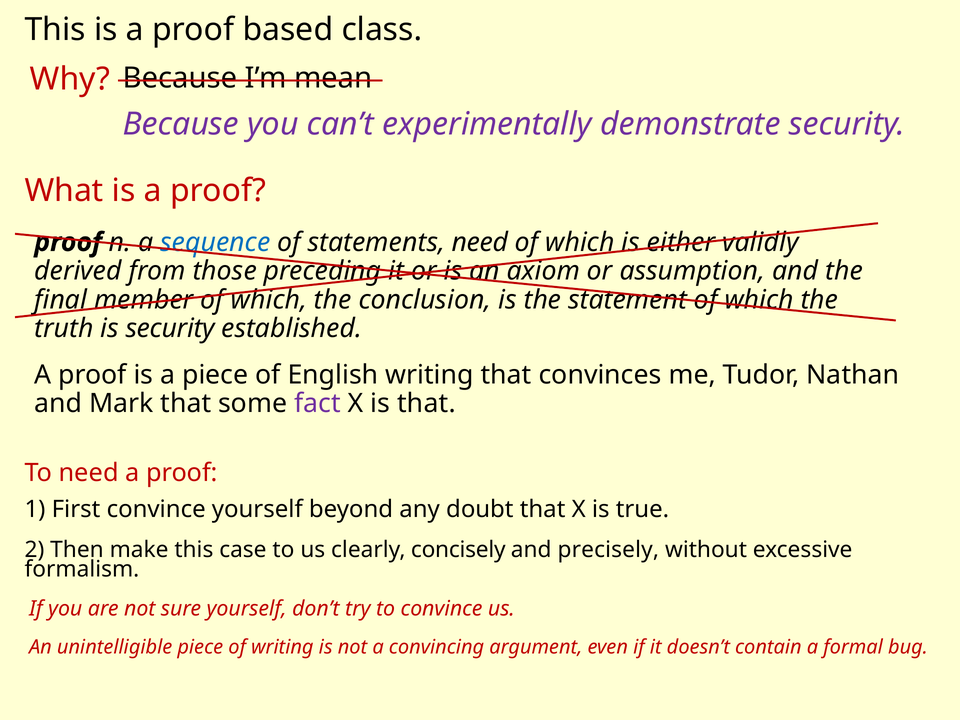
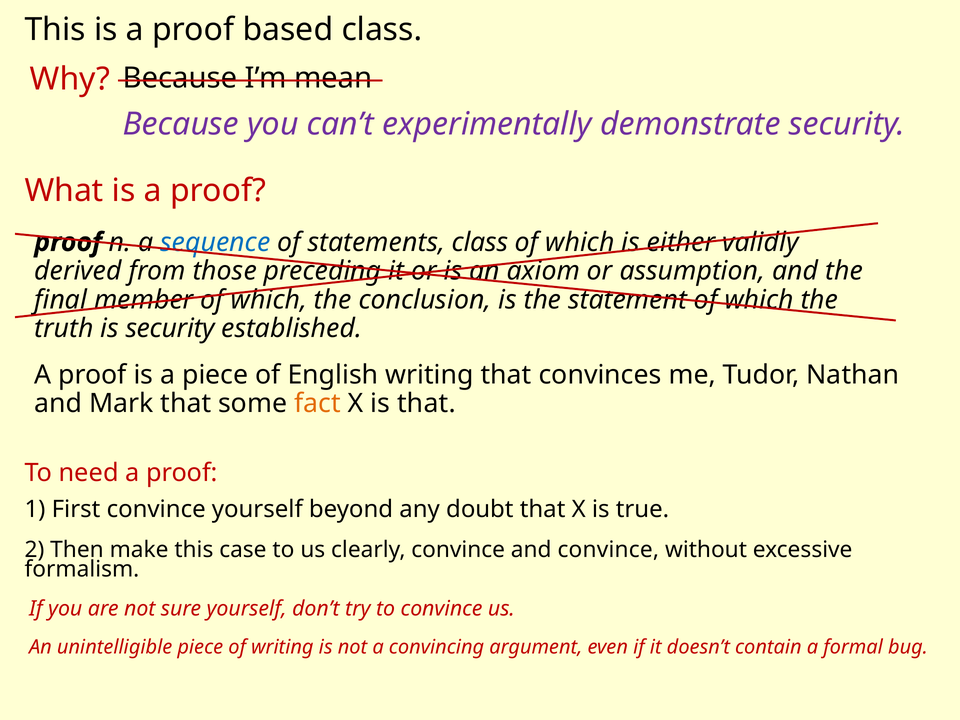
statements need: need -> class
fact colour: purple -> orange
clearly concisely: concisely -> convince
and precisely: precisely -> convince
